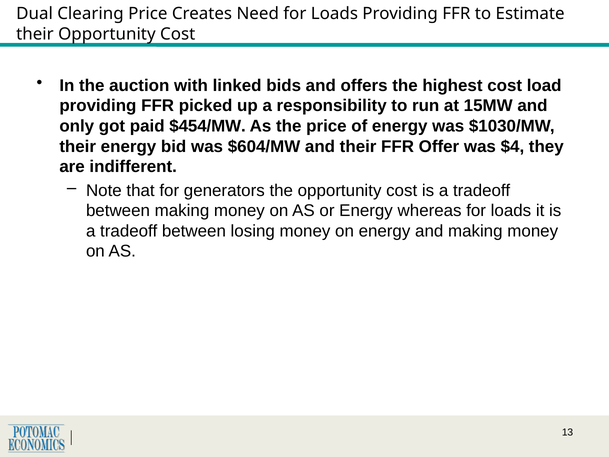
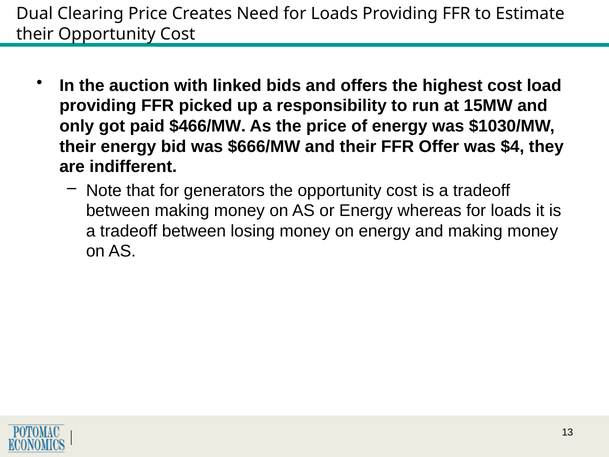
$454/MW: $454/MW -> $466/MW
$604/MW: $604/MW -> $666/MW
